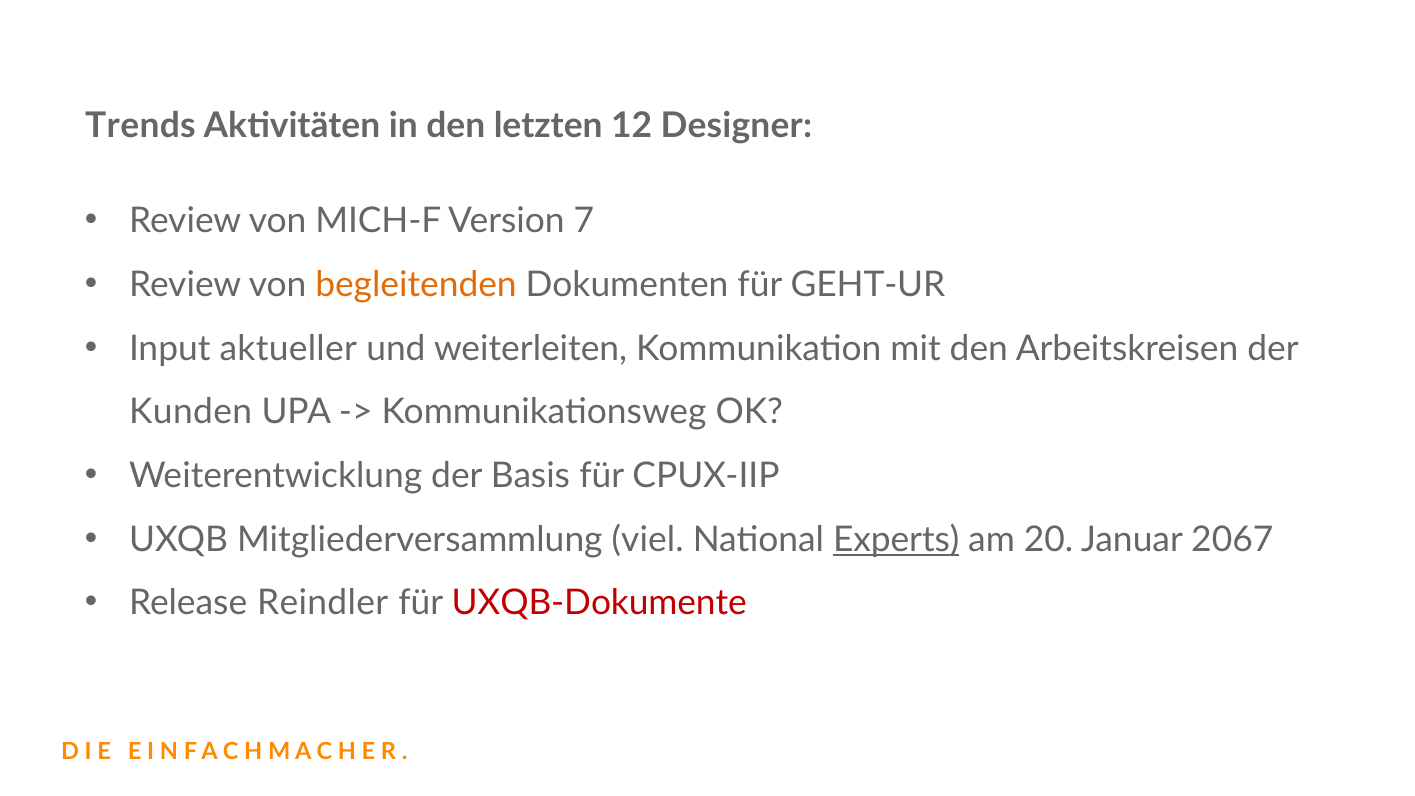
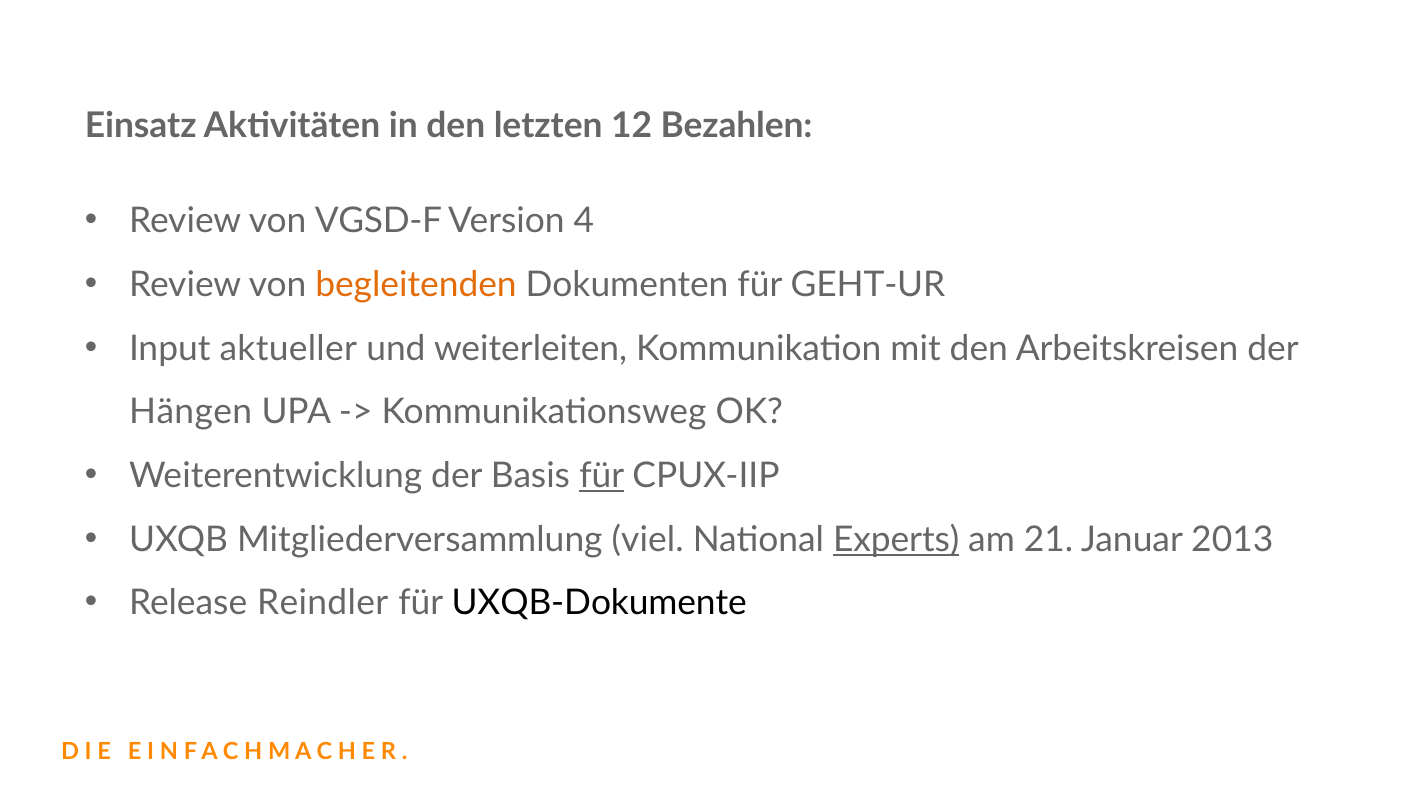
Trends: Trends -> Einsatz
Designer: Designer -> Bezahlen
MICH-F: MICH-F -> VGSD-F
7: 7 -> 4
Kunden: Kunden -> Hängen
für at (602, 476) underline: none -> present
20: 20 -> 21
2067: 2067 -> 2013
UXQB-Dokumente colour: red -> black
